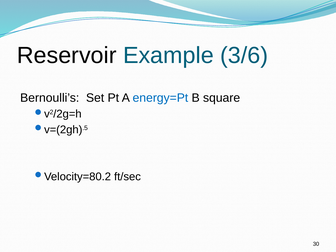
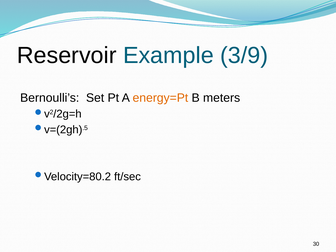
3/6: 3/6 -> 3/9
energy=Pt colour: blue -> orange
square: square -> meters
